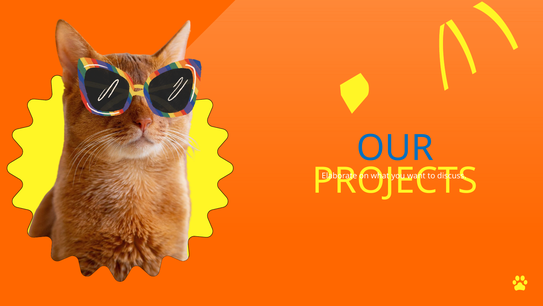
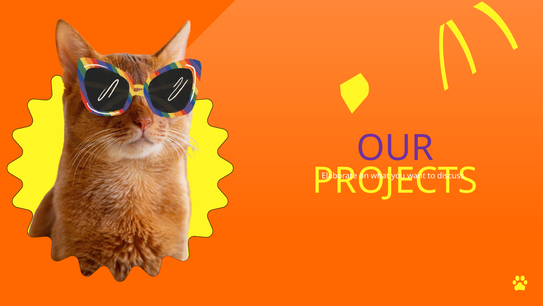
OUR colour: blue -> purple
